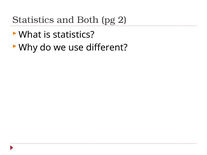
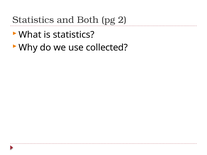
different: different -> collected
